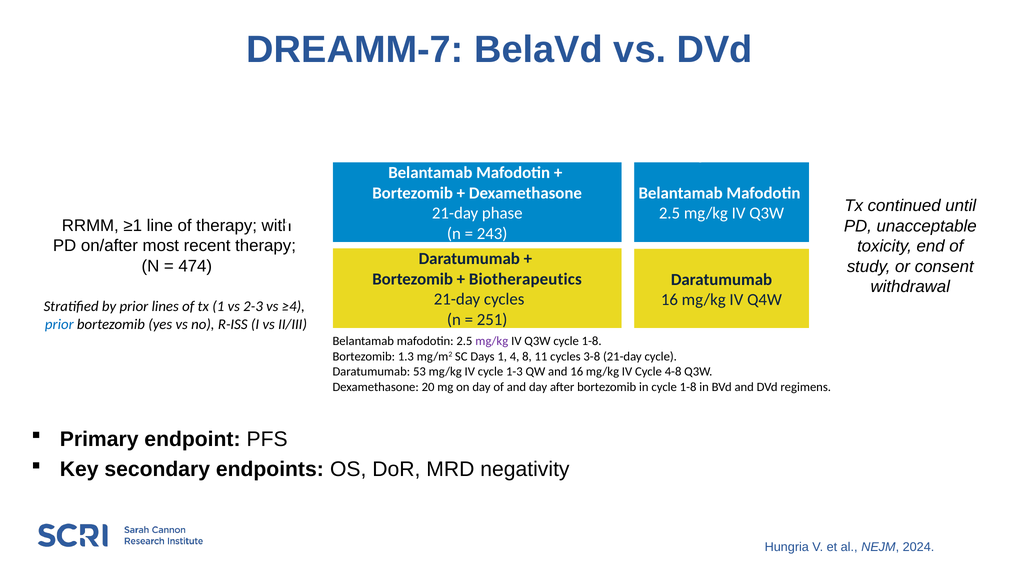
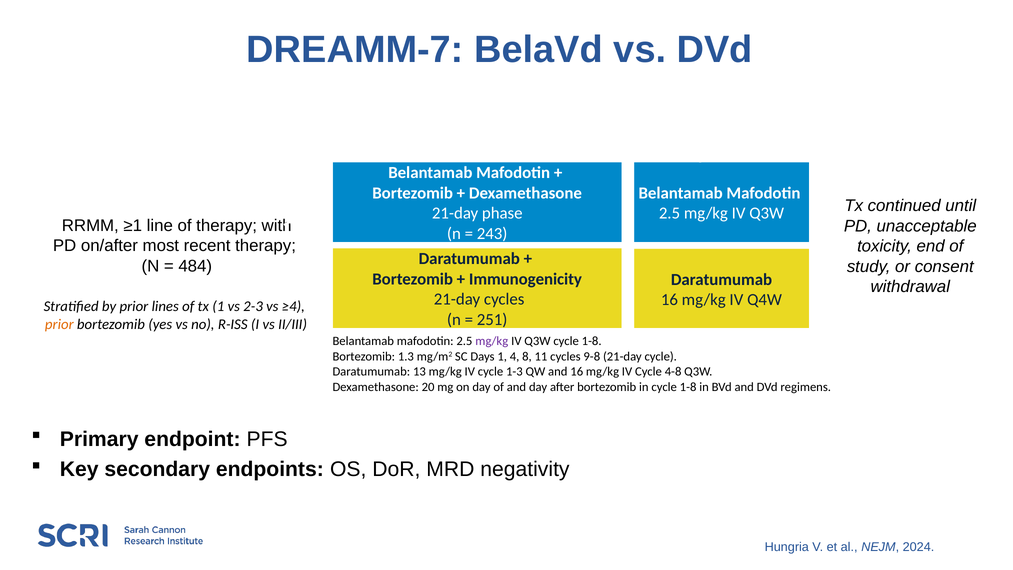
474: 474 -> 484
Biotherapeutics: Biotherapeutics -> Immunogenicity
prior at (59, 324) colour: blue -> orange
3-8: 3-8 -> 9-8
53: 53 -> 13
